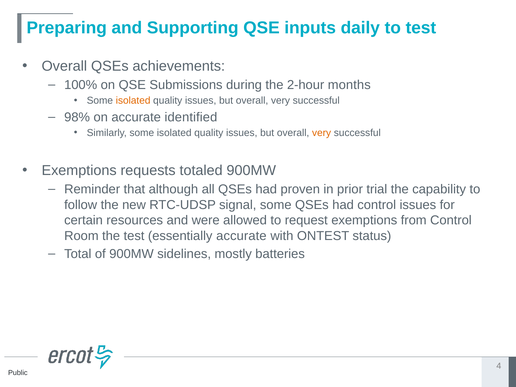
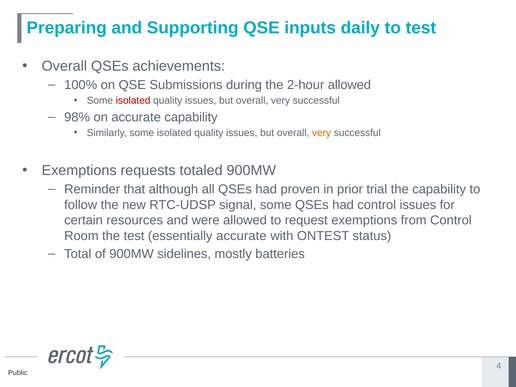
2-hour months: months -> allowed
isolated at (133, 101) colour: orange -> red
accurate identified: identified -> capability
